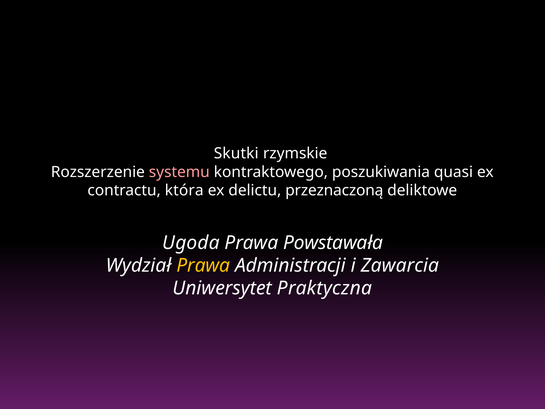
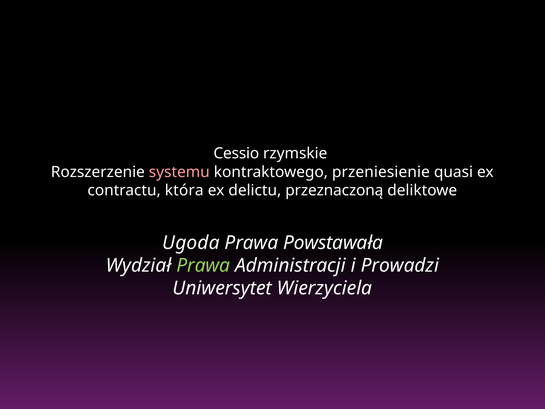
Skutki: Skutki -> Cessio
poszukiwania: poszukiwania -> przeniesienie
Prawa at (203, 265) colour: yellow -> light green
Zawarcia: Zawarcia -> Prowadzi
Praktyczna: Praktyczna -> Wierzyciela
